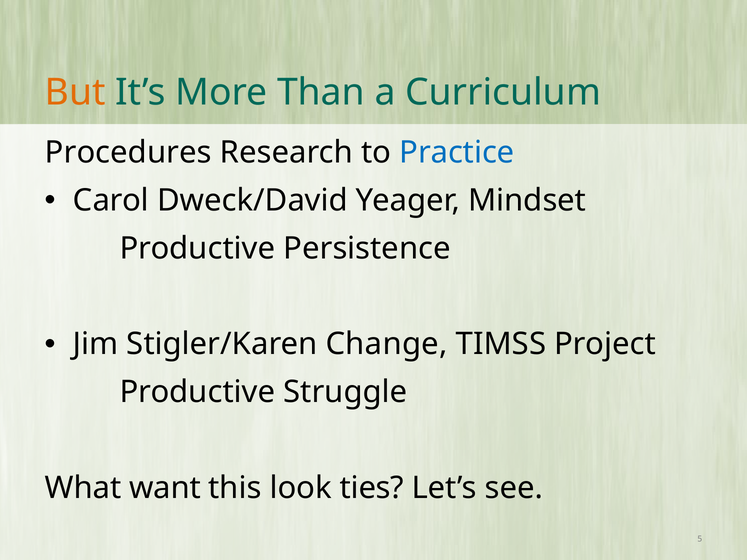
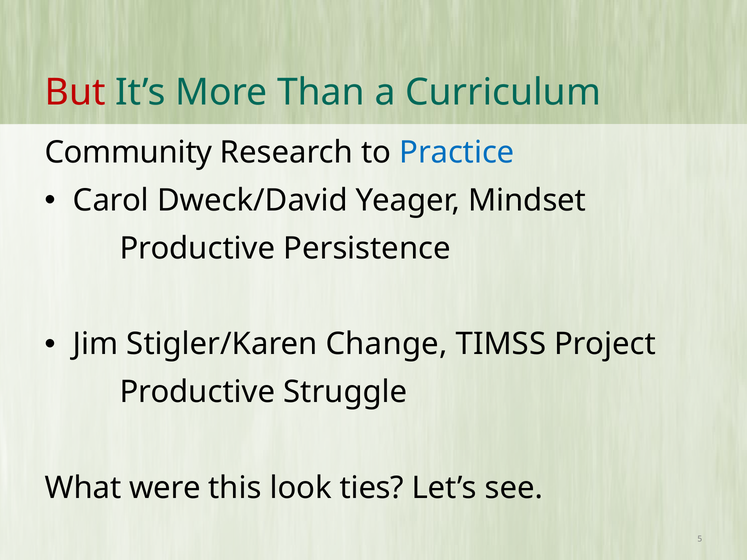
But colour: orange -> red
Procedures: Procedures -> Community
want: want -> were
